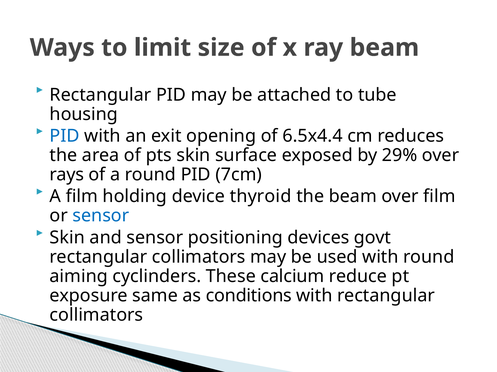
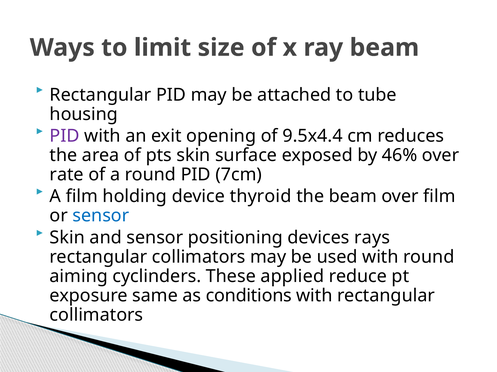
PID at (65, 136) colour: blue -> purple
6.5x4.4: 6.5x4.4 -> 9.5x4.4
29%: 29% -> 46%
rays: rays -> rate
govt: govt -> rays
calcium: calcium -> applied
